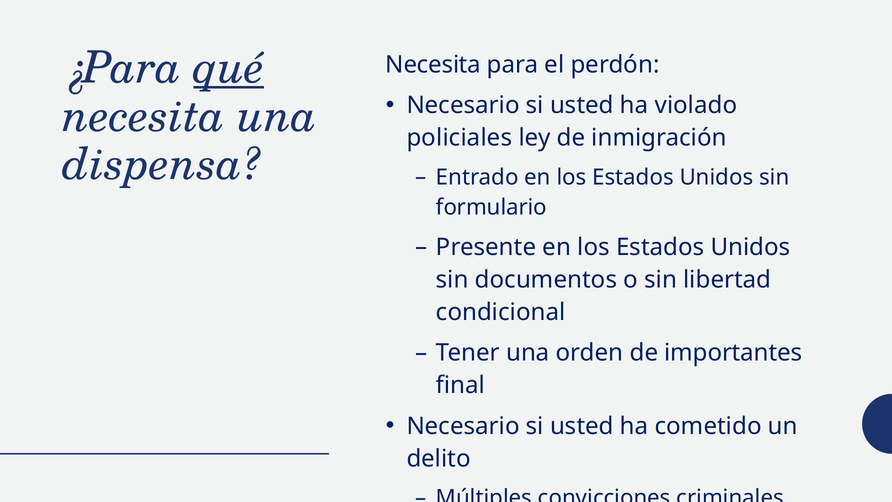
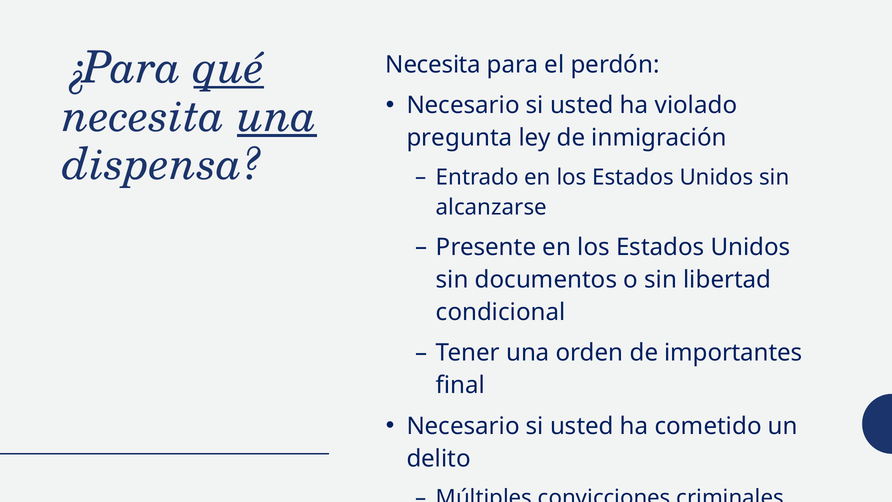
una at (277, 116) underline: none -> present
policiales: policiales -> pregunta
formulario: formulario -> alcanzarse
